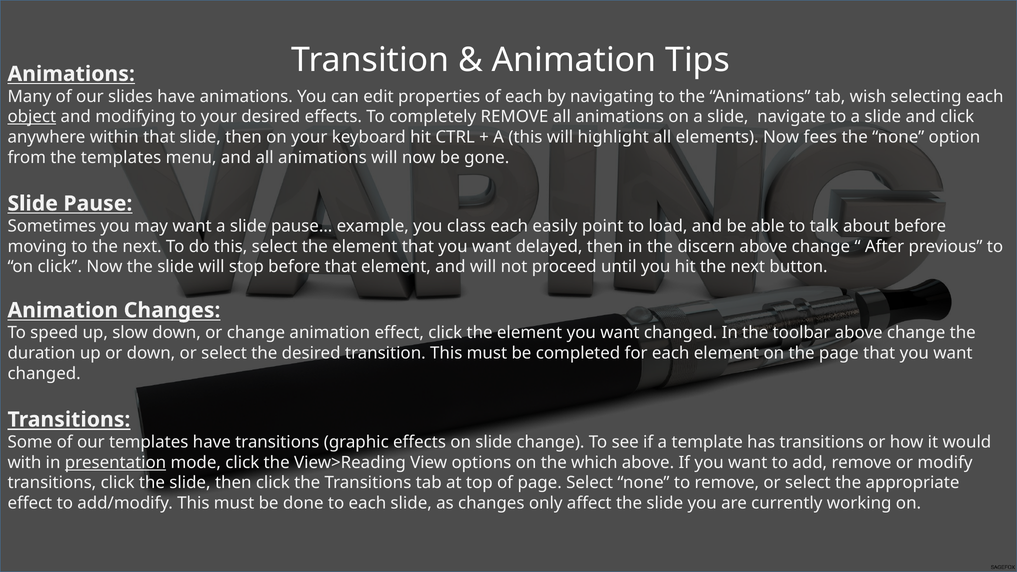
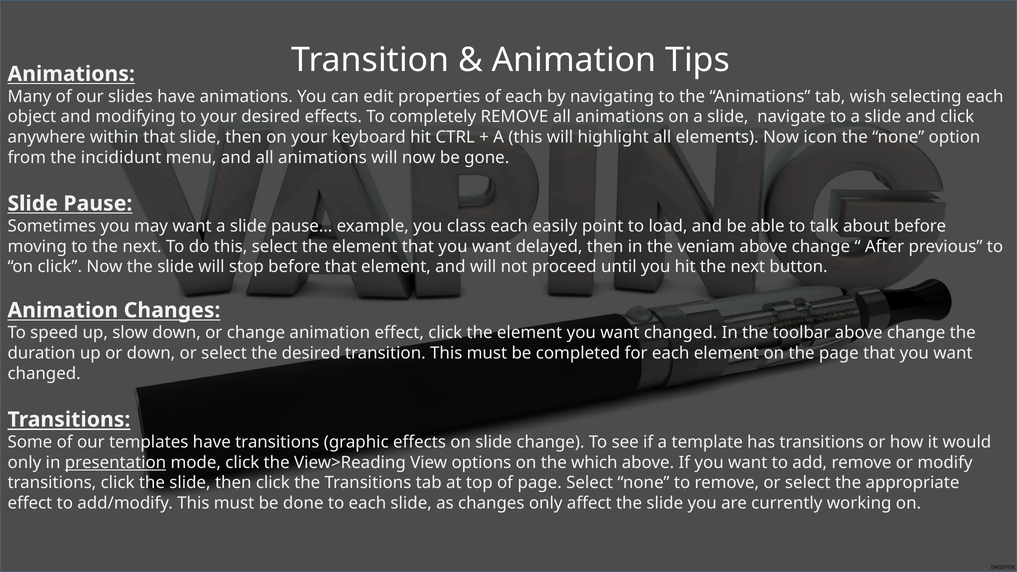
object underline: present -> none
fees: fees -> icon
the templates: templates -> incididunt
discern: discern -> veniam
with at (24, 463): with -> only
